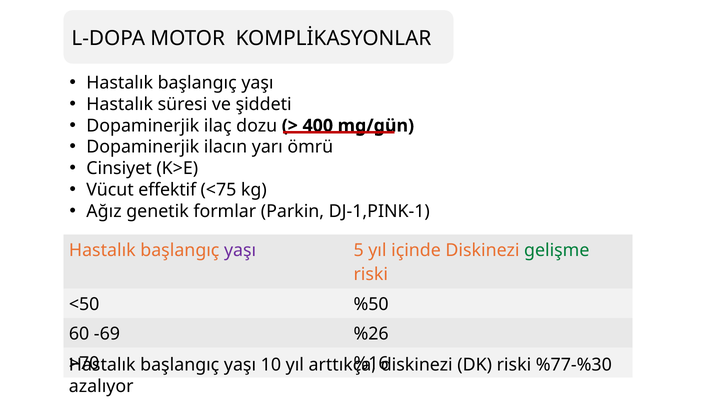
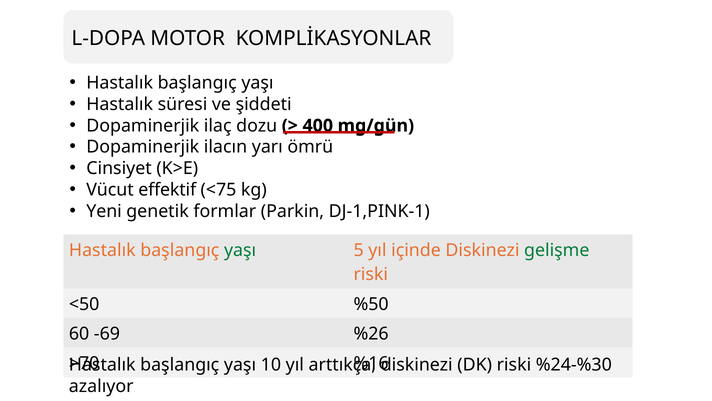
Ağız: Ağız -> Yeni
yaşı at (240, 250) colour: purple -> green
%77-%30: %77-%30 -> %24-%30
